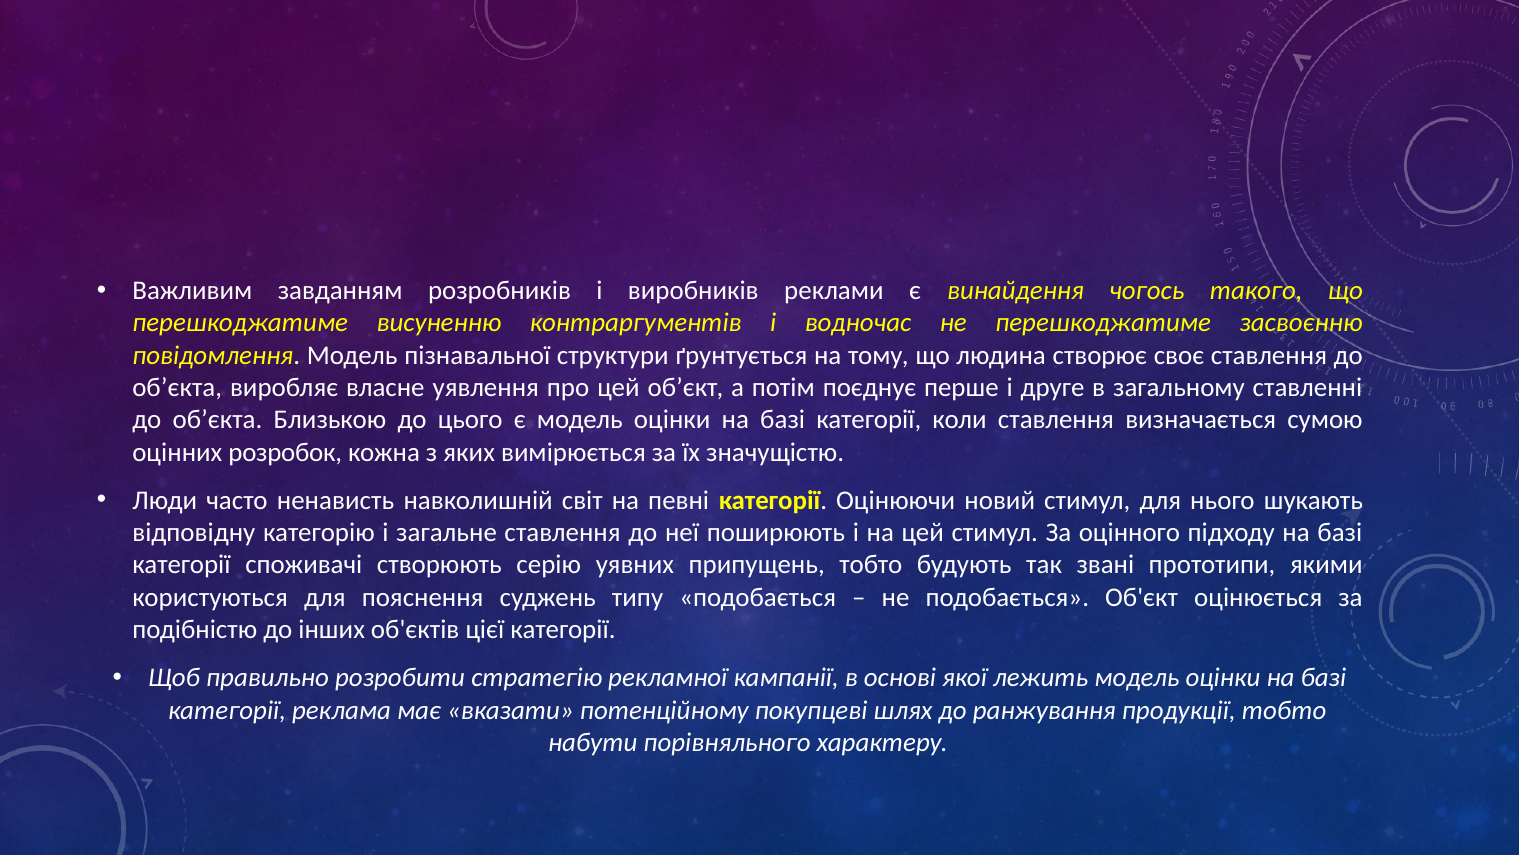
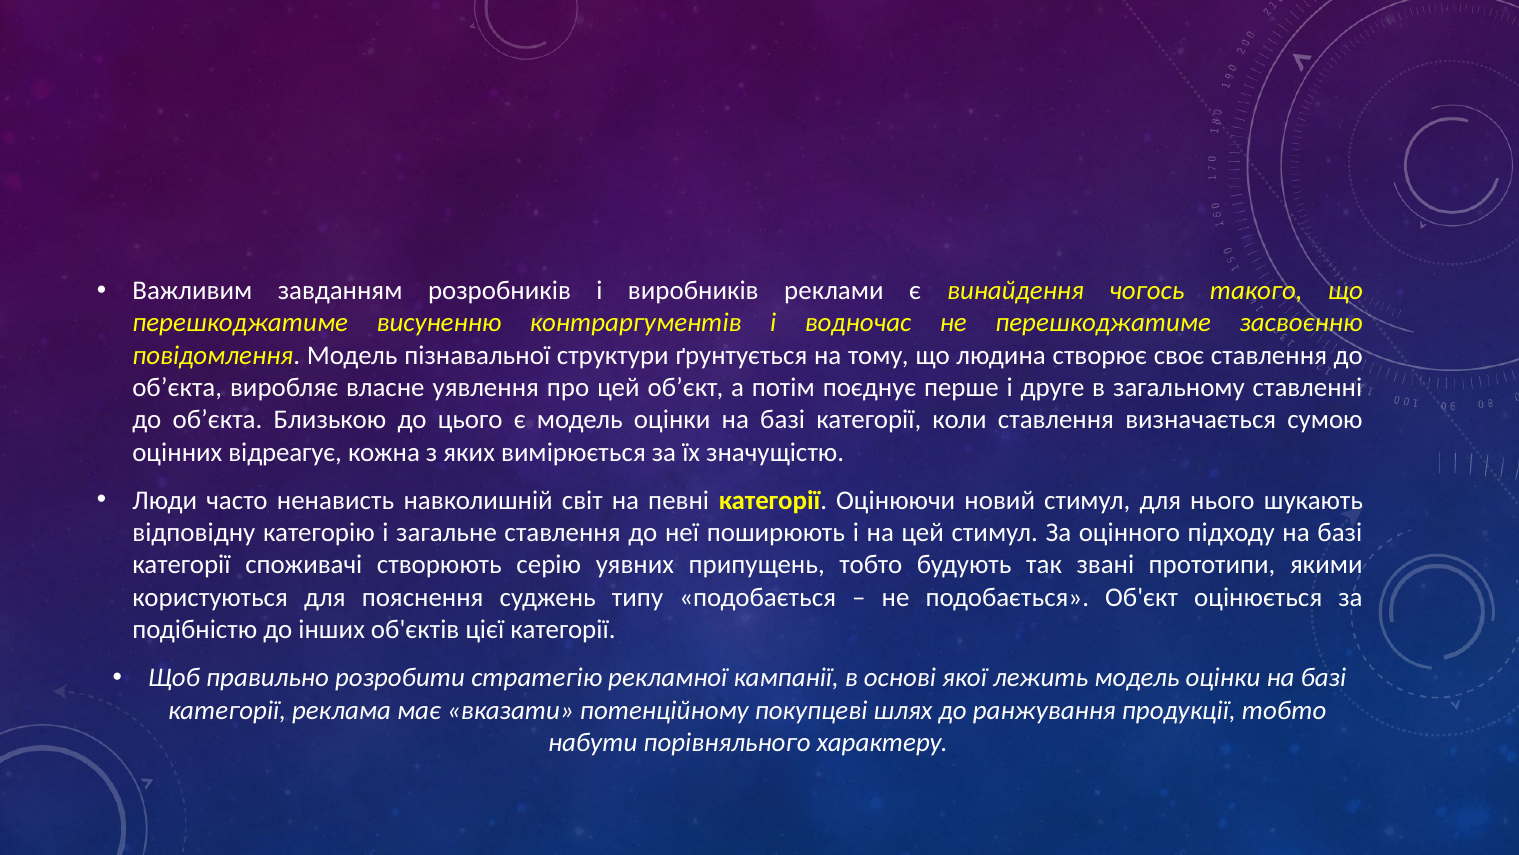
розробок: розробок -> відреагує
